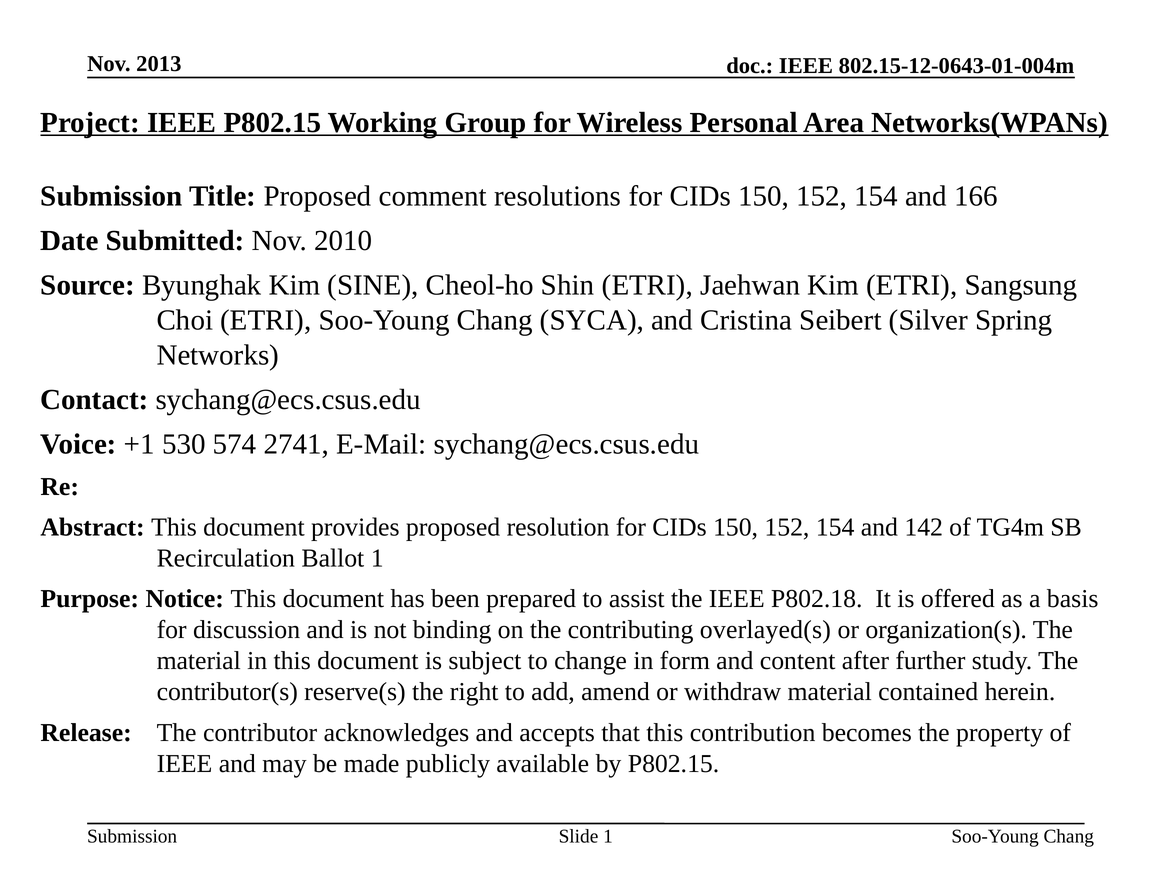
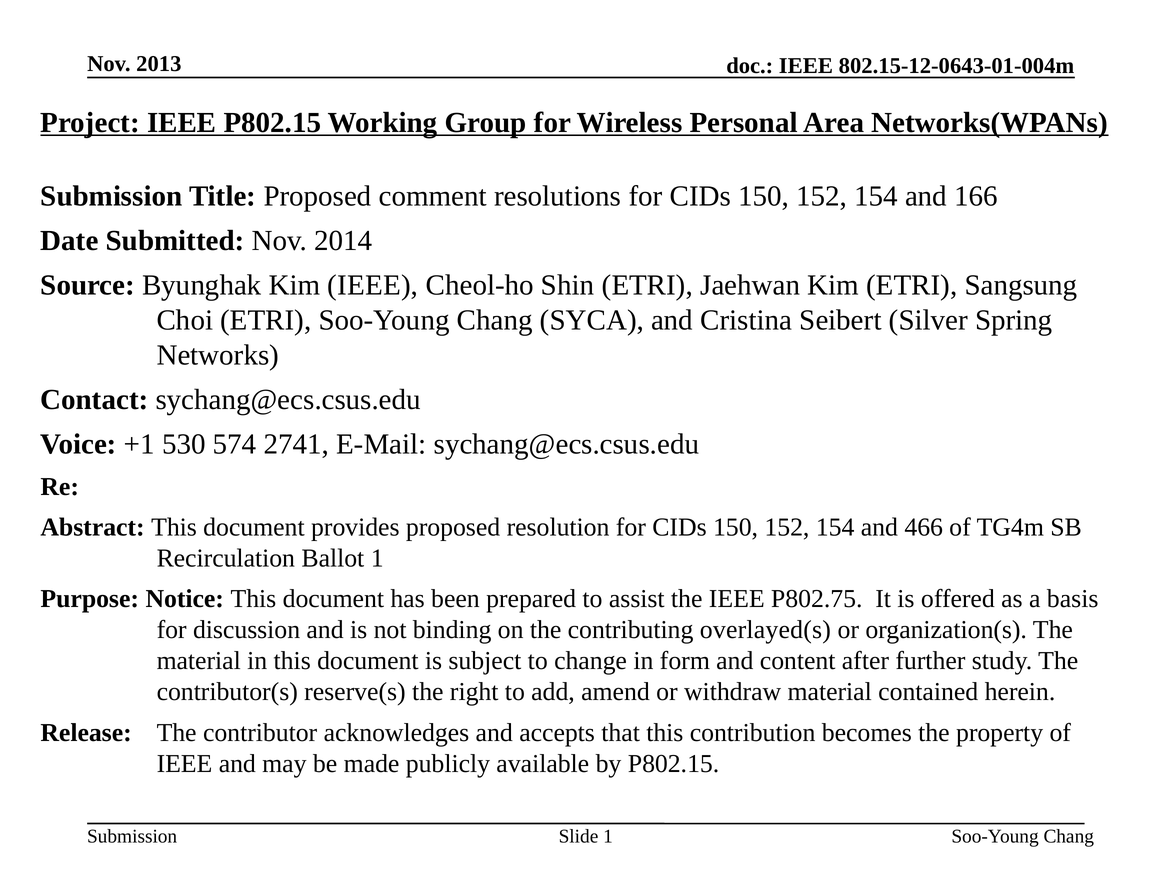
2010: 2010 -> 2014
Kim SINE: SINE -> IEEE
142: 142 -> 466
P802.18: P802.18 -> P802.75
